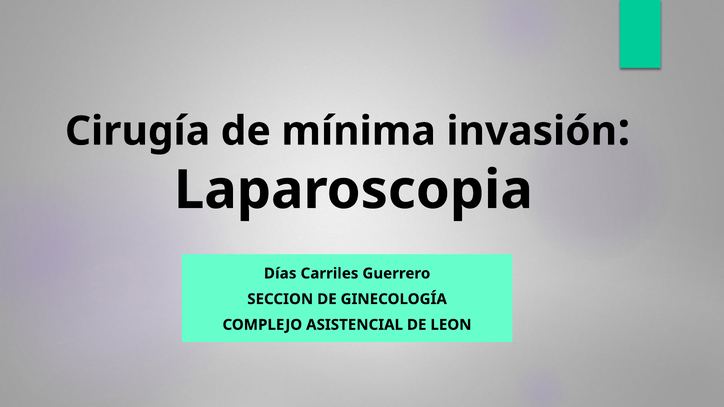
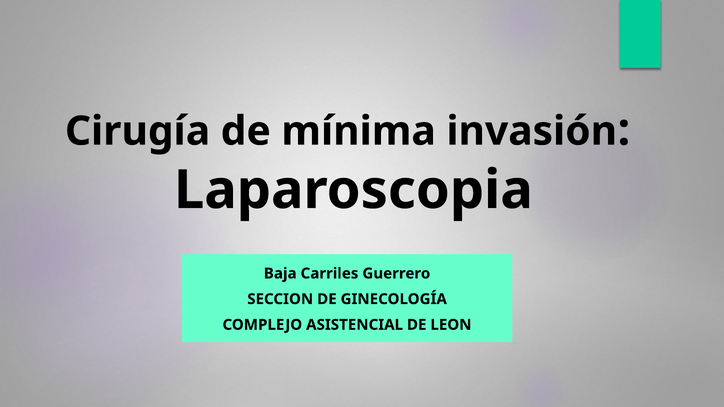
Días: Días -> Baja
